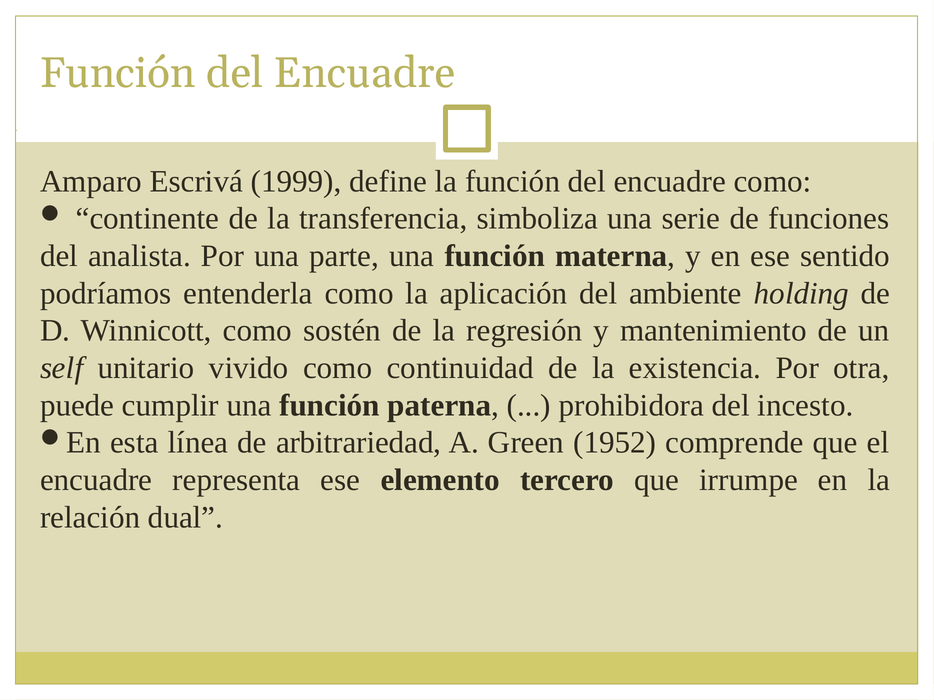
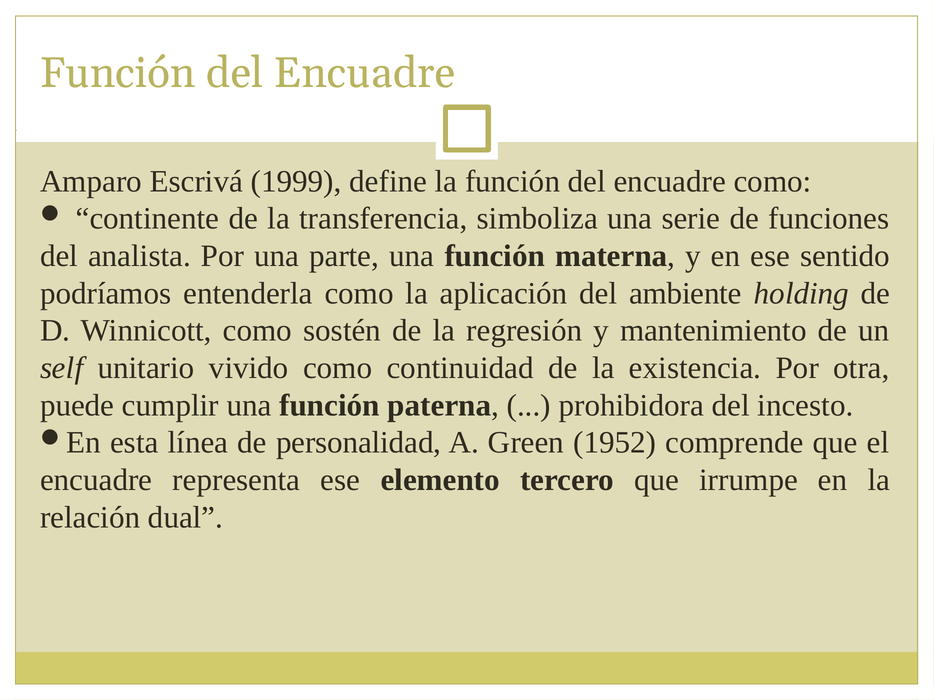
arbitrariedad: arbitrariedad -> personalidad
